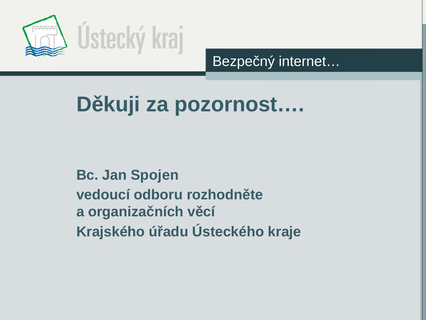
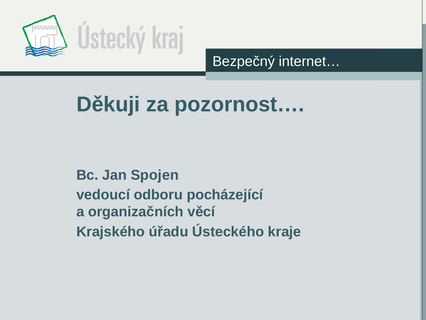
rozhodněte: rozhodněte -> pocházející
